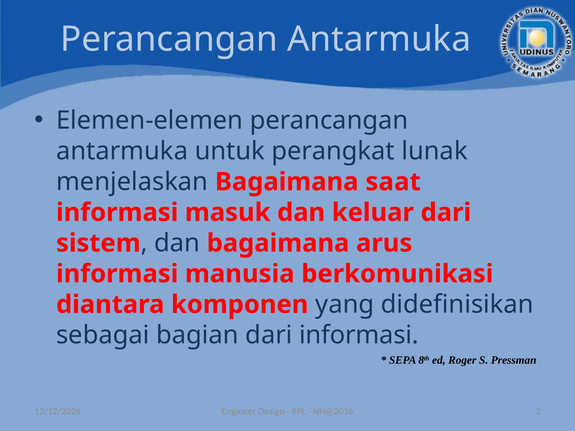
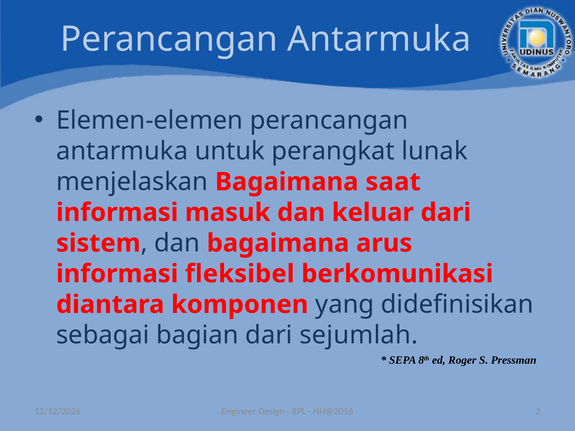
manusia: manusia -> fleksibel
dari informasi: informasi -> sejumlah
